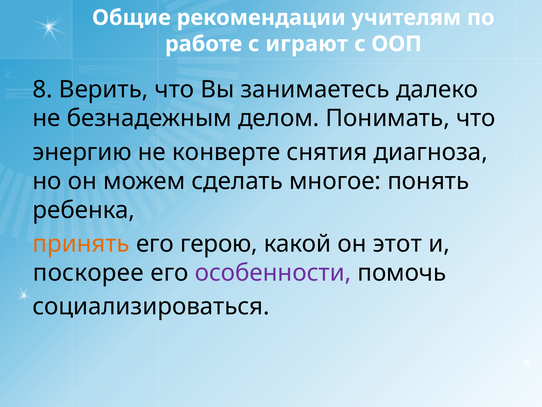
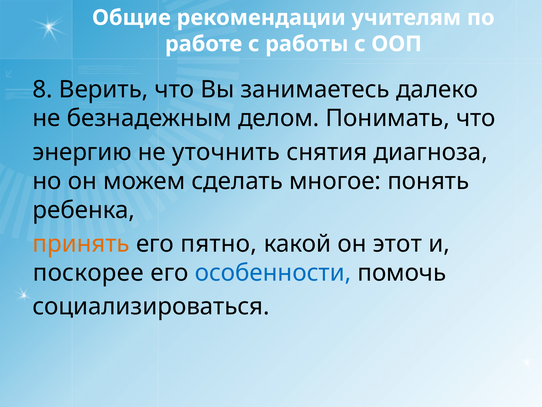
играют: играют -> работы
конверте: конверте -> уточнить
герою: герою -> пятно
особенности colour: purple -> blue
